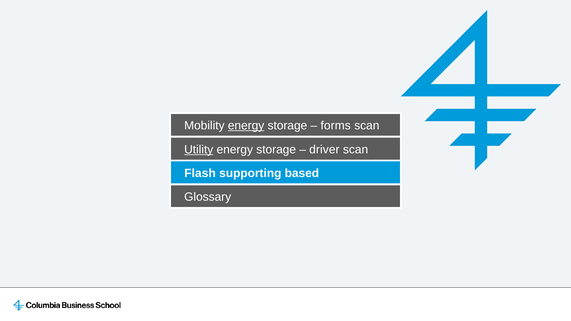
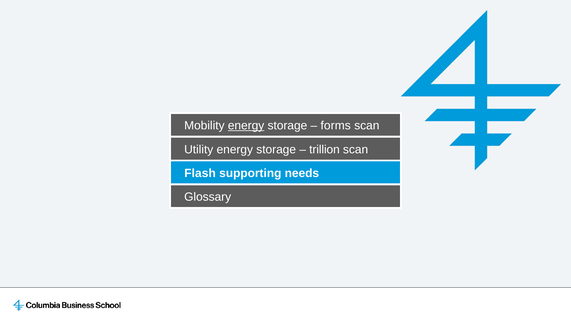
Utility underline: present -> none
driver: driver -> trillion
based: based -> needs
